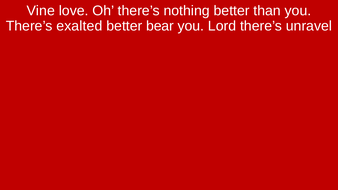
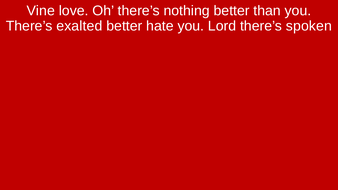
bear: bear -> hate
unravel: unravel -> spoken
